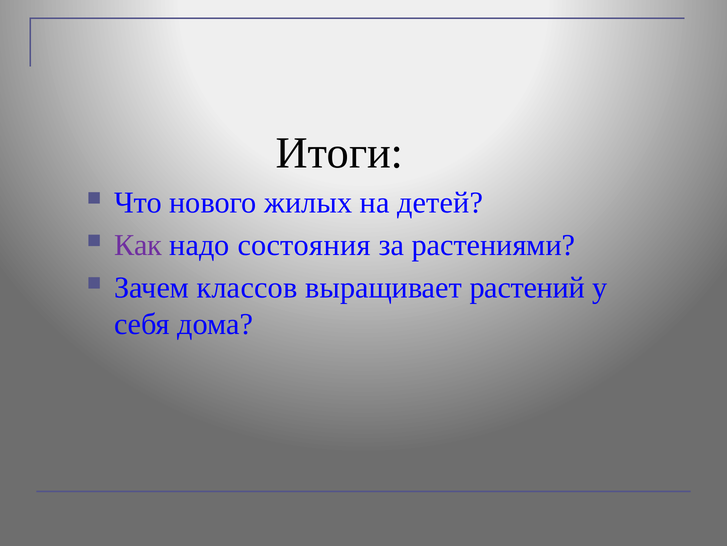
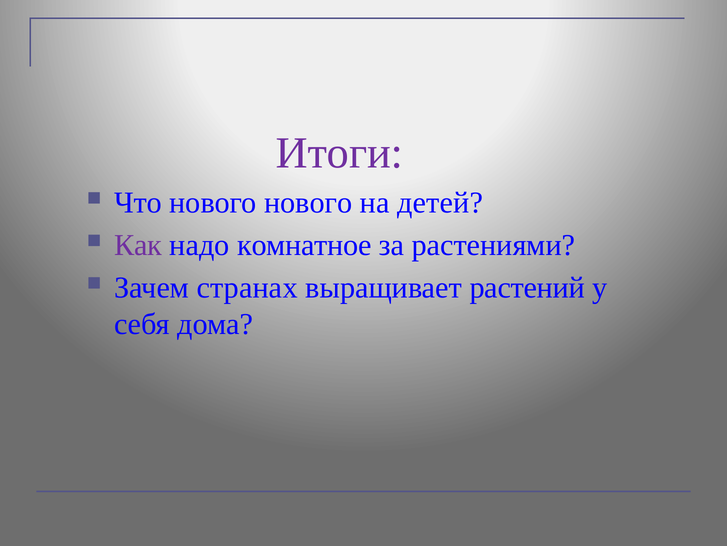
Итоги colour: black -> purple
нового жилых: жилых -> нового
состояния: состояния -> комнатное
классов: классов -> странах
